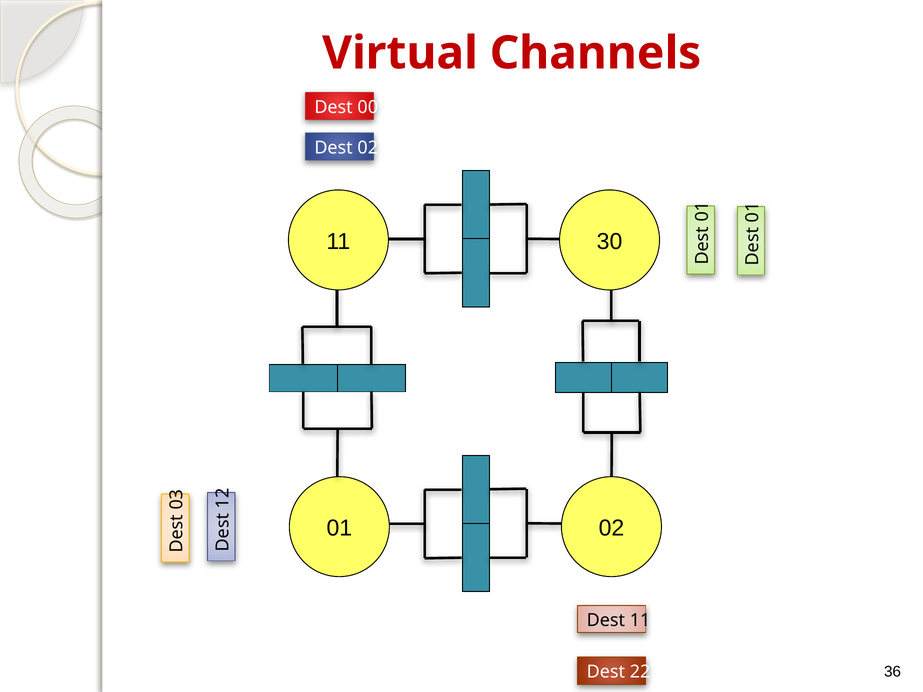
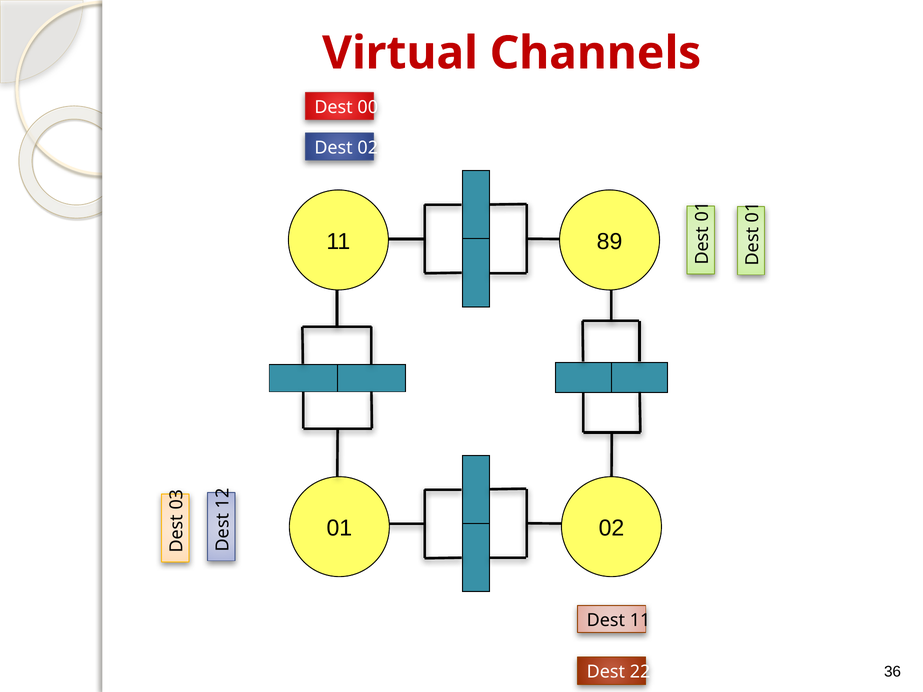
30: 30 -> 89
